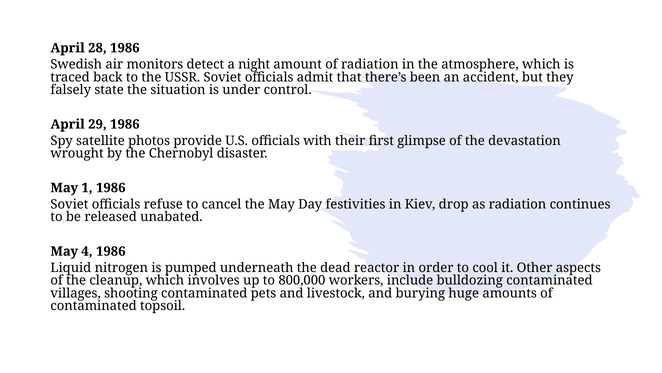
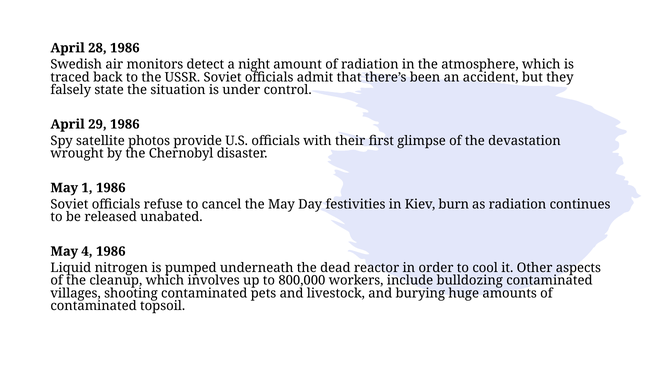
drop: drop -> burn
